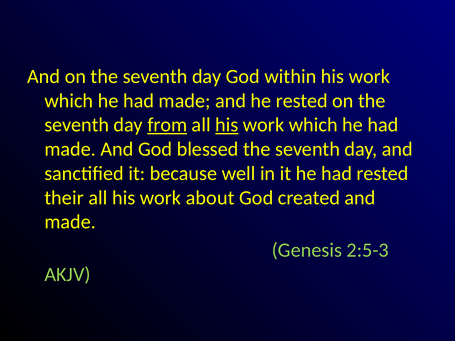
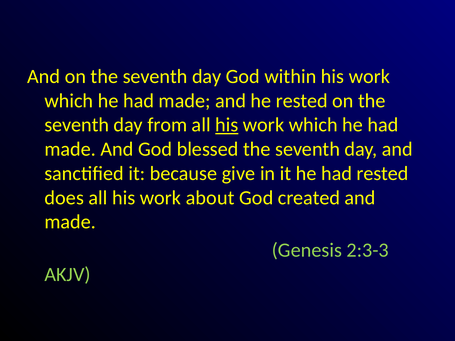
from underline: present -> none
well: well -> give
their: their -> does
2:5-3: 2:5-3 -> 2:3-3
